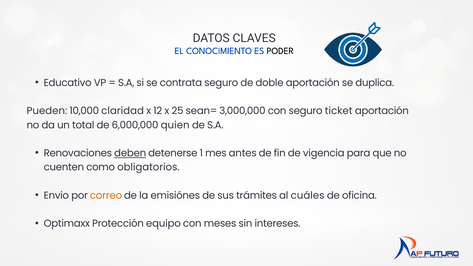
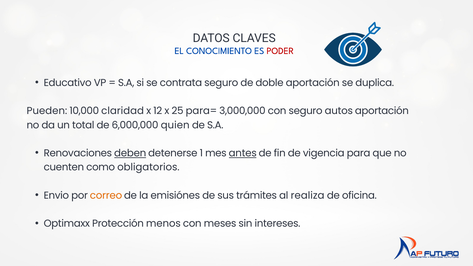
PODER colour: black -> red
sean=: sean= -> para=
ticket: ticket -> autos
antes underline: none -> present
cuáles: cuáles -> realiza
equipo: equipo -> menos
